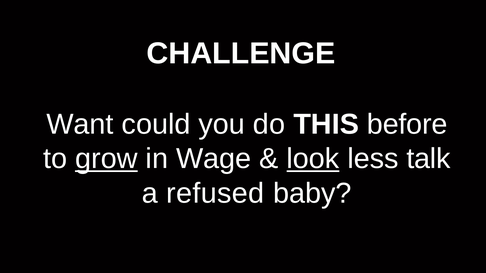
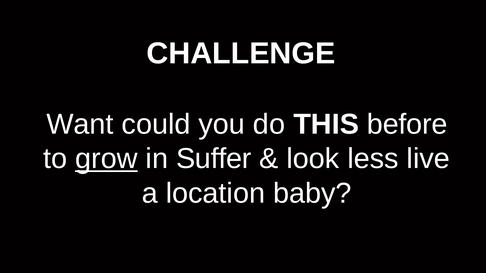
Wage: Wage -> Suffer
look underline: present -> none
talk: talk -> live
refused: refused -> location
